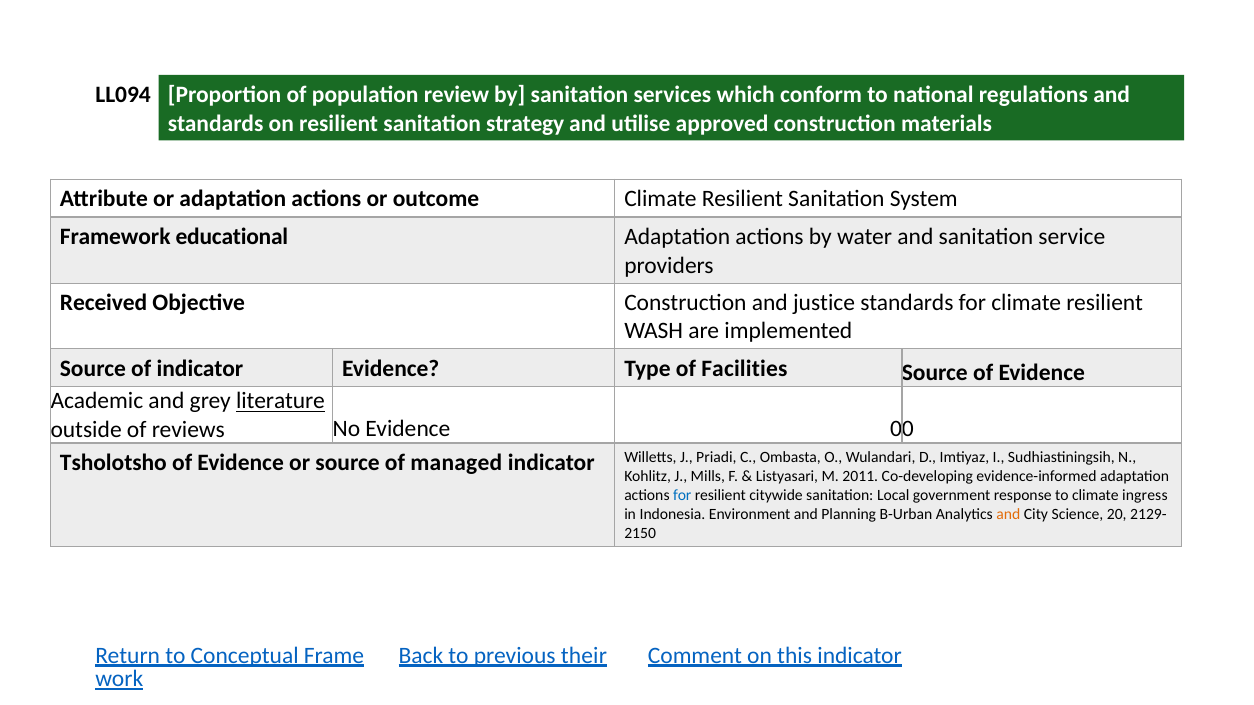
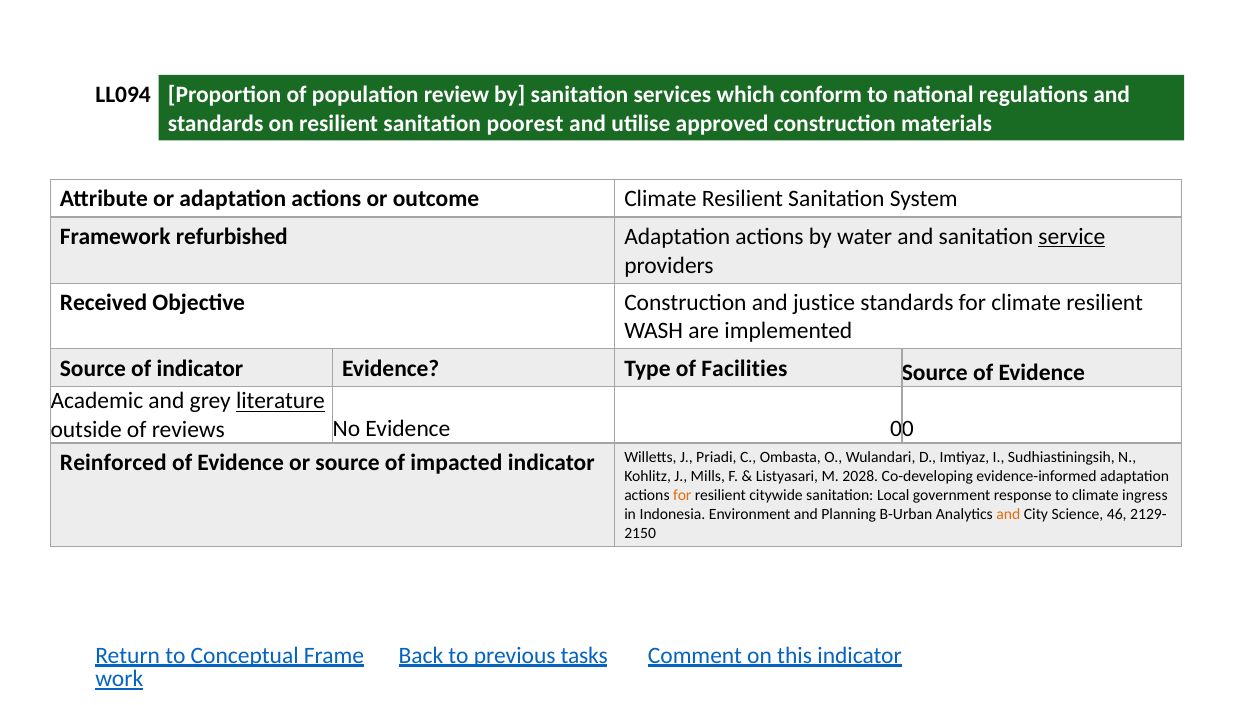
strategy: strategy -> poorest
educational: educational -> refurbished
service underline: none -> present
Tsholotsho: Tsholotsho -> Reinforced
managed: managed -> impacted
2011: 2011 -> 2028
for at (682, 496) colour: blue -> orange
20: 20 -> 46
their: their -> tasks
